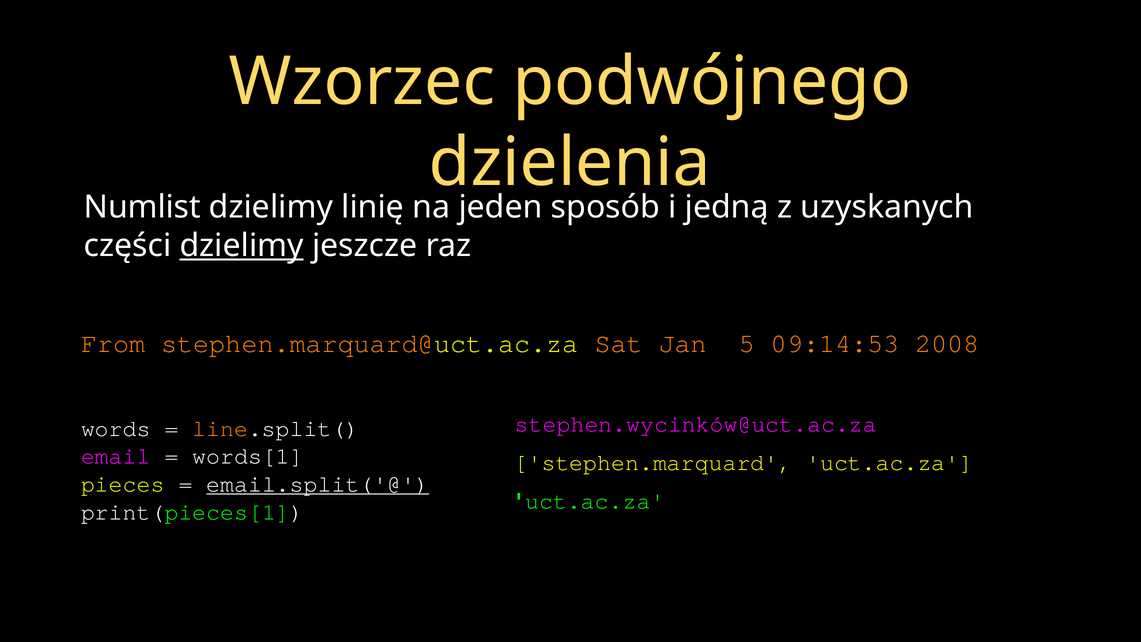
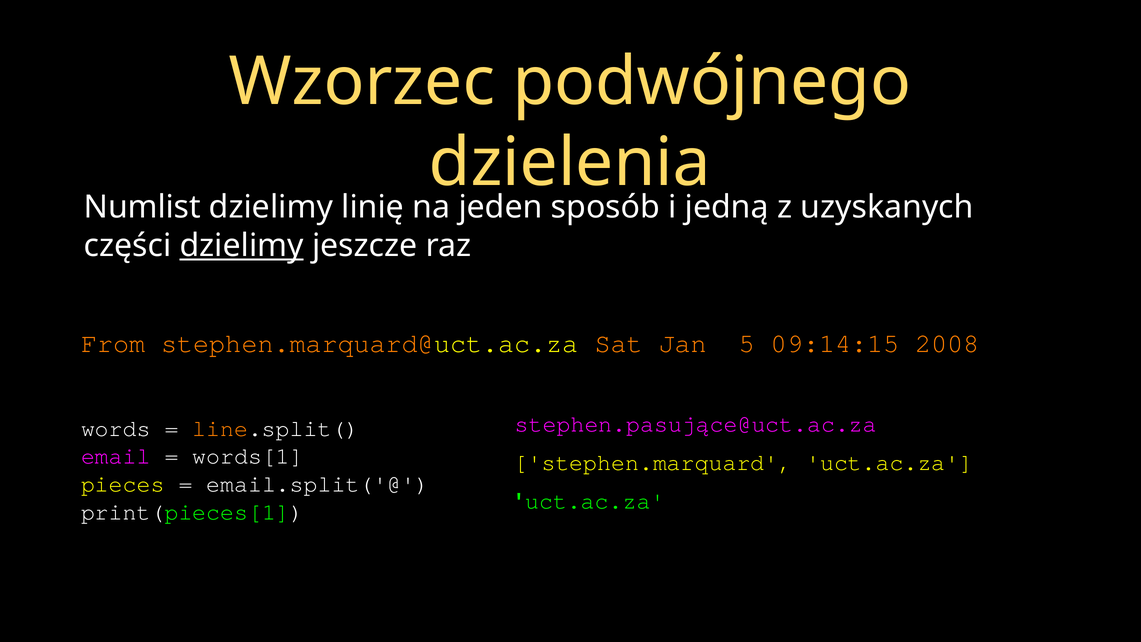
09:14:53: 09:14:53 -> 09:14:15
stephen.wycinków@uct.ac.za: stephen.wycinków@uct.ac.za -> stephen.pasujące@uct.ac.za
email.split('@ underline: present -> none
